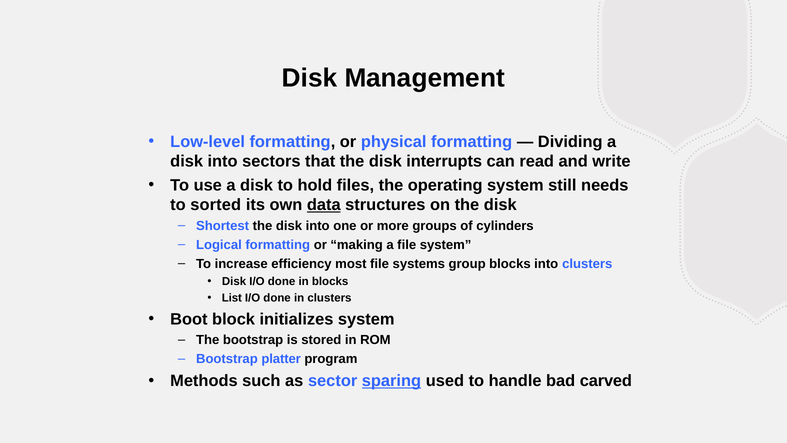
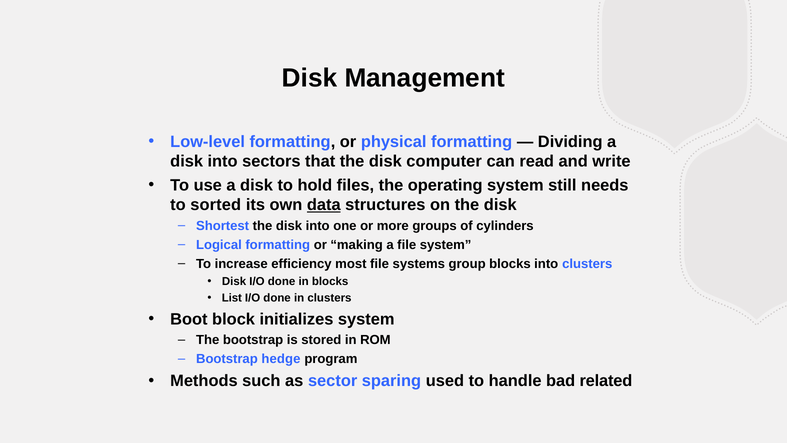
interrupts: interrupts -> computer
platter: platter -> hedge
sparing underline: present -> none
carved: carved -> related
